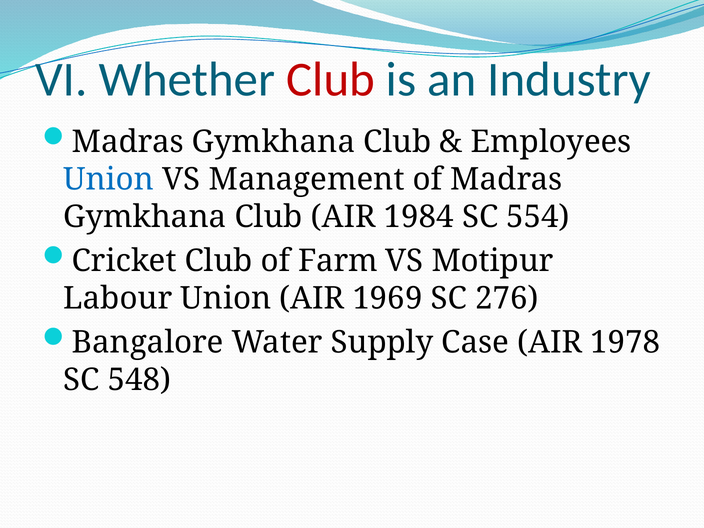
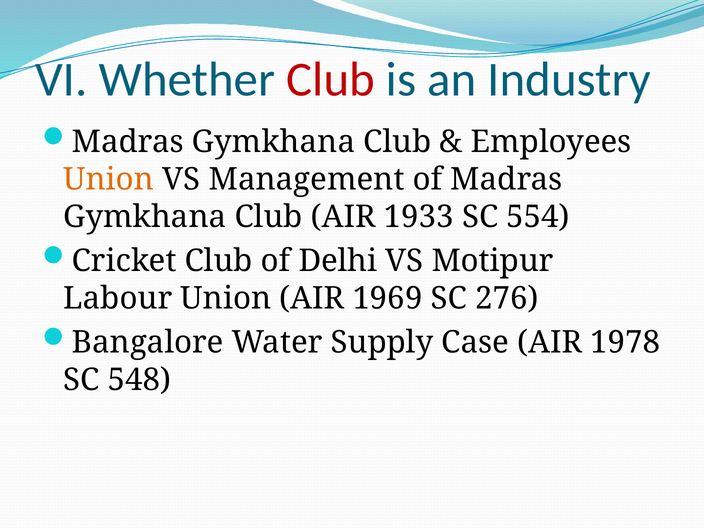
Union at (109, 179) colour: blue -> orange
1984: 1984 -> 1933
Farm: Farm -> Delhi
